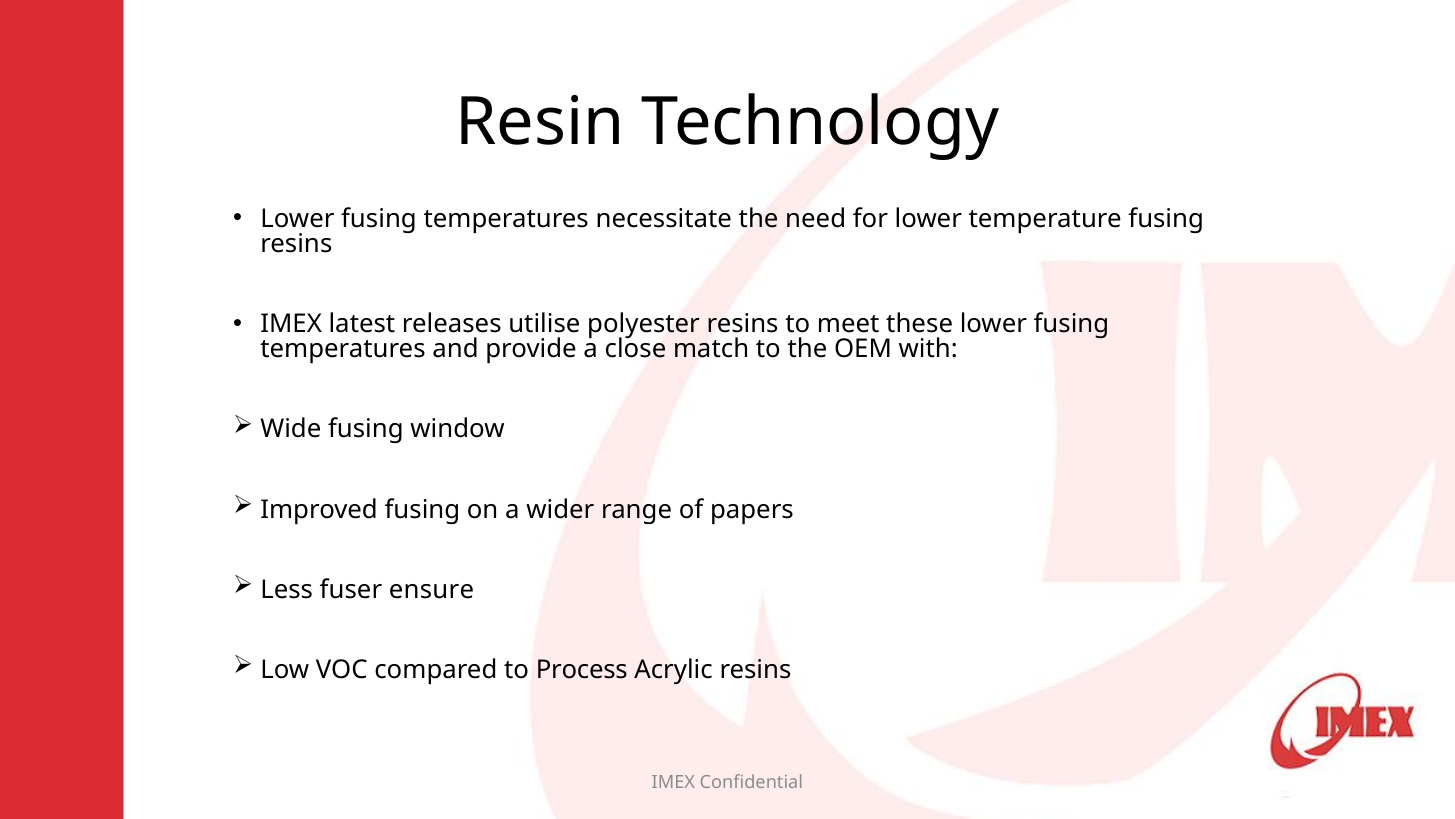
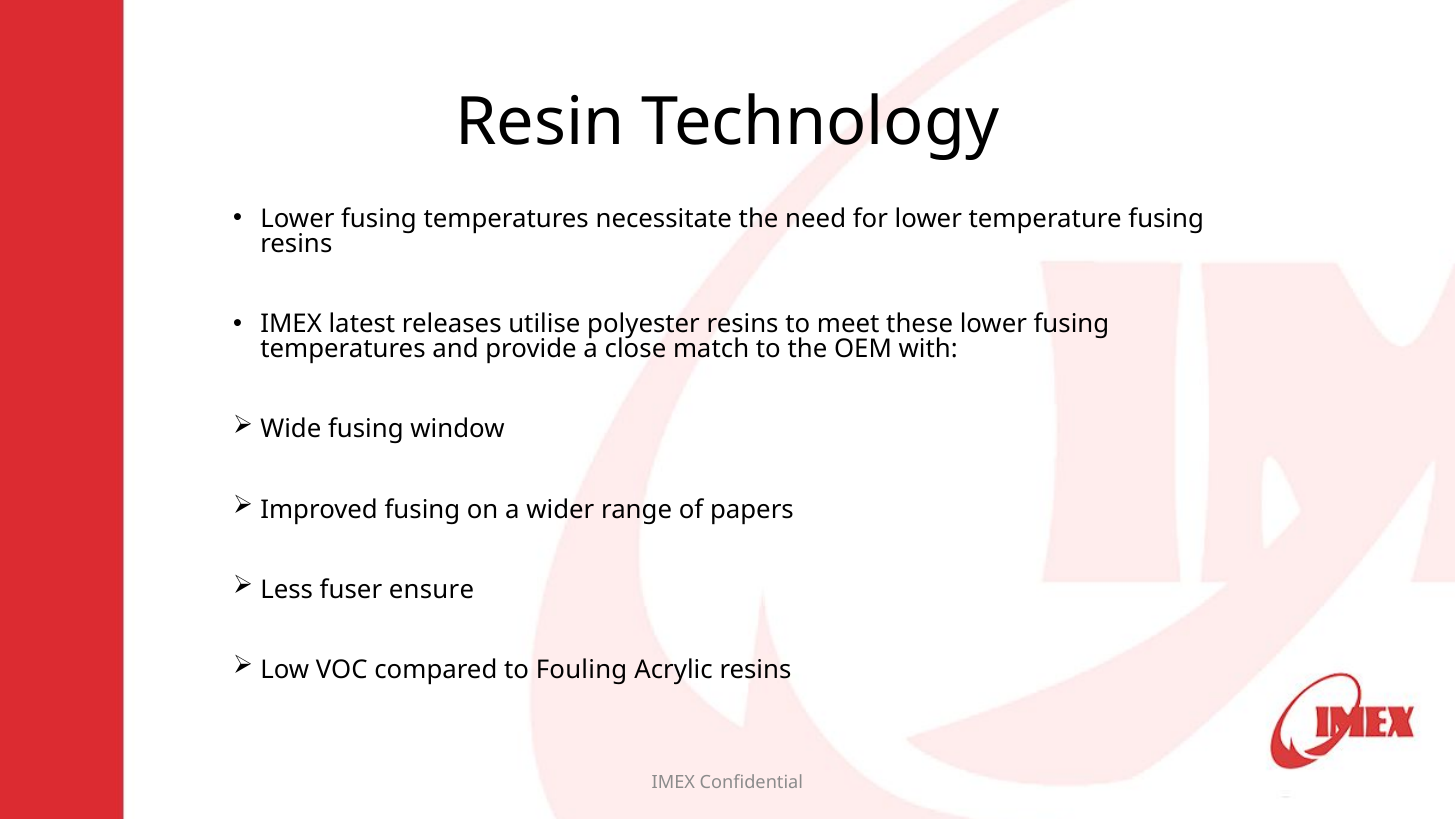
Process: Process -> Fouling
